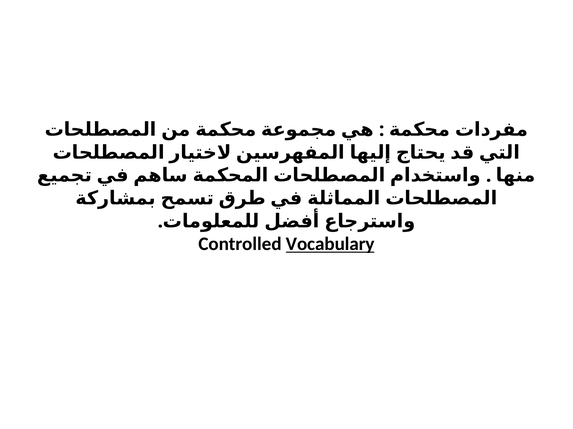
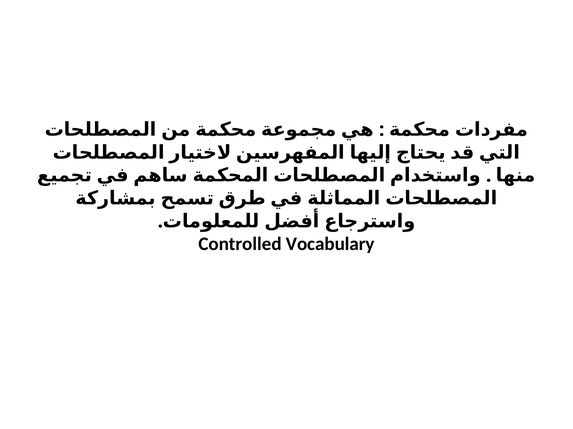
Vocabulary underline: present -> none
